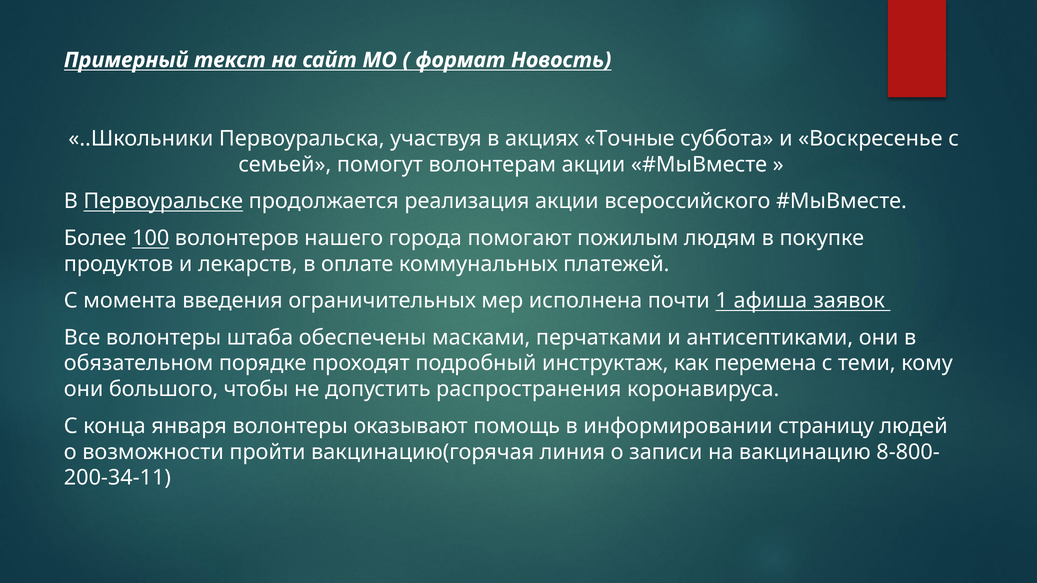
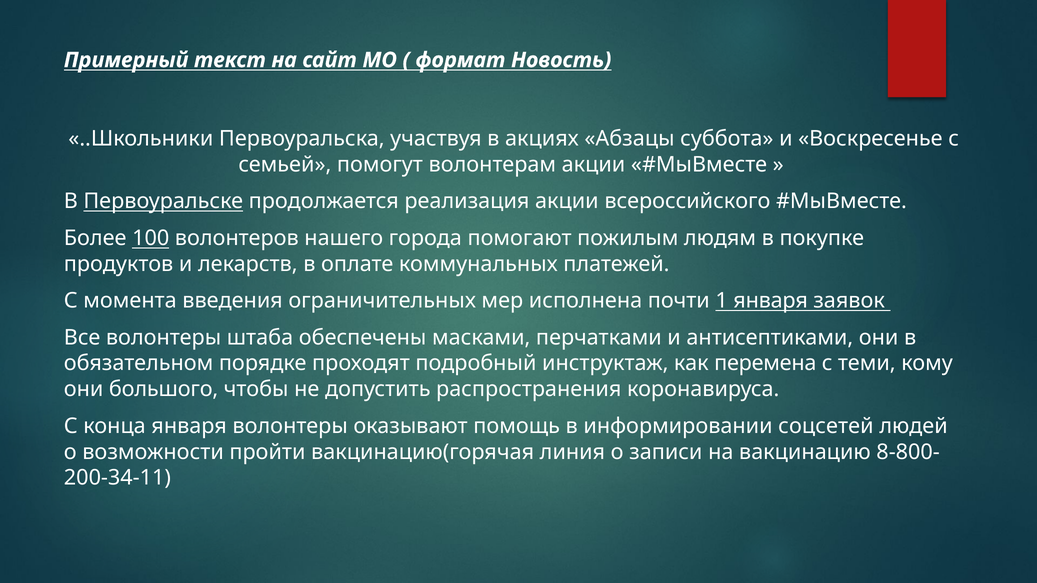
Точные: Точные -> Абзацы
1 афиша: афиша -> января
страницу: страницу -> соцсетей
